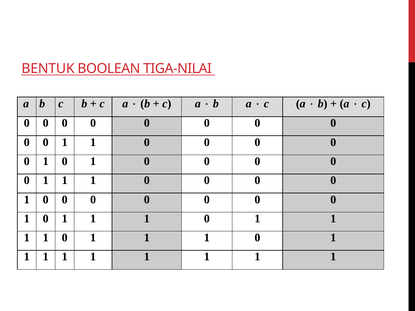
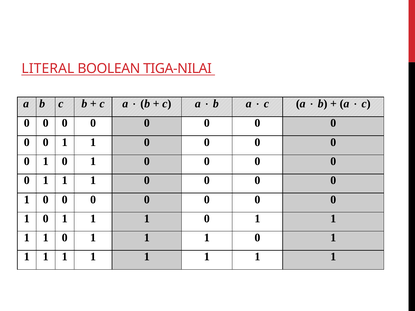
BENTUK: BENTUK -> LITERAL
